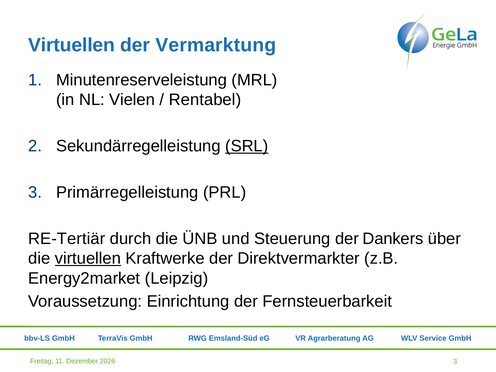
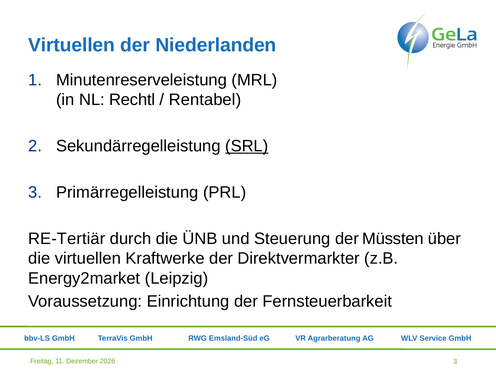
Vermarktung: Vermarktung -> Niederlanden
Vielen: Vielen -> Rechtl
Dankers: Dankers -> Müssten
virtuellen at (88, 258) underline: present -> none
